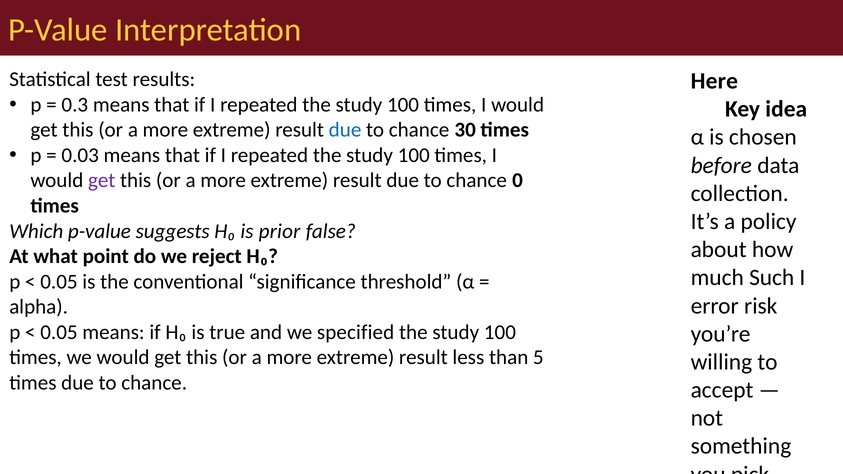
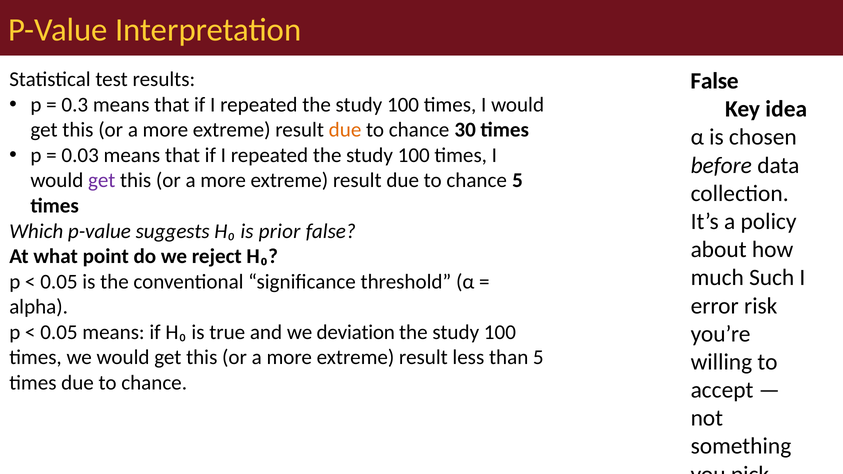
Here at (714, 81): Here -> False
due at (345, 130) colour: blue -> orange
chance 0: 0 -> 5
specified: specified -> deviation
